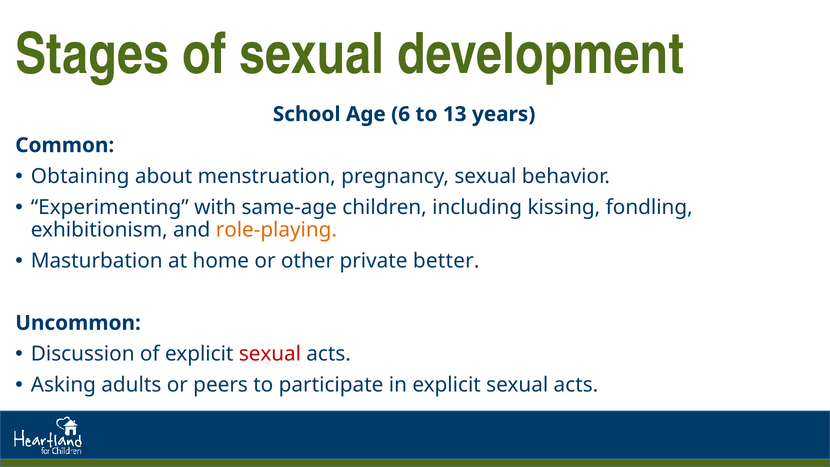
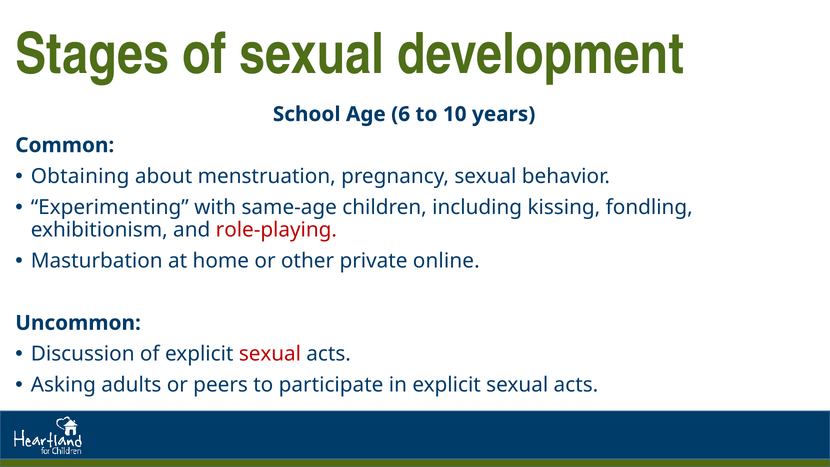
13: 13 -> 10
role-playing colour: orange -> red
better: better -> online
